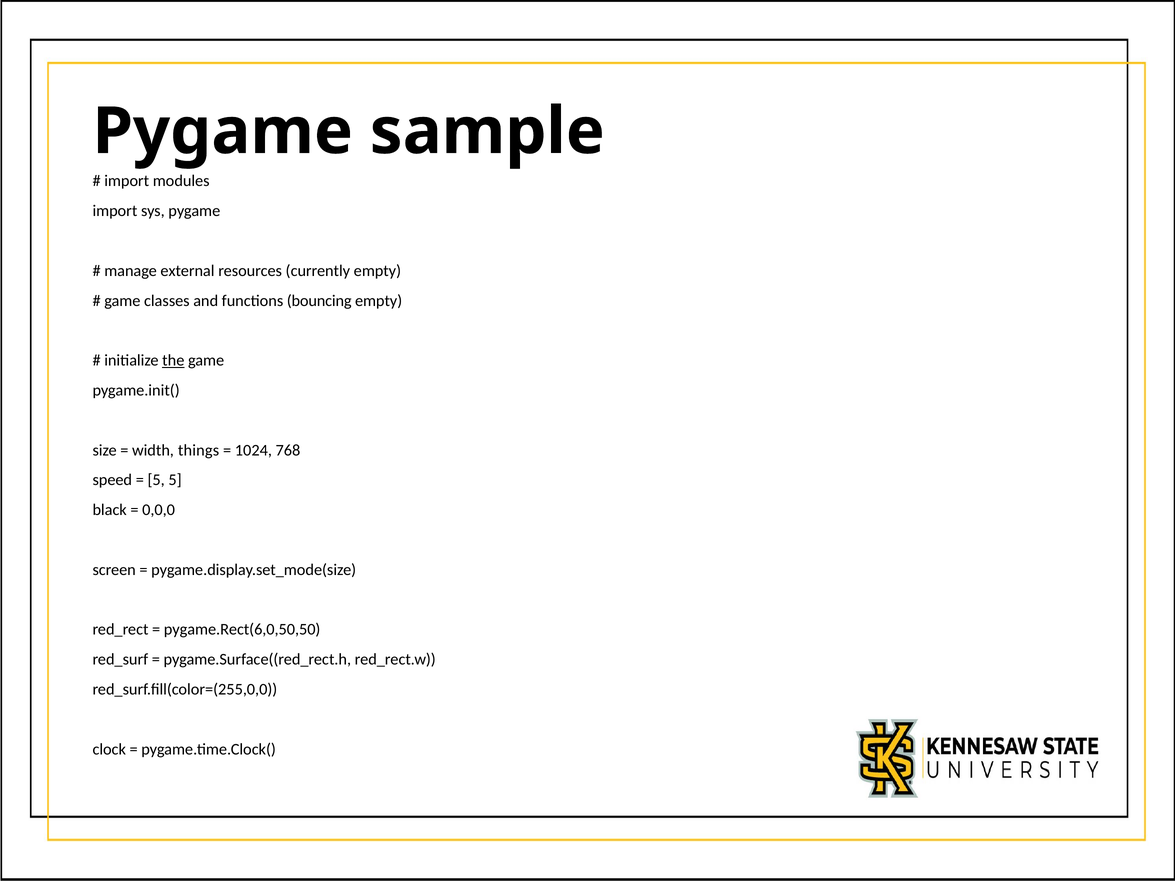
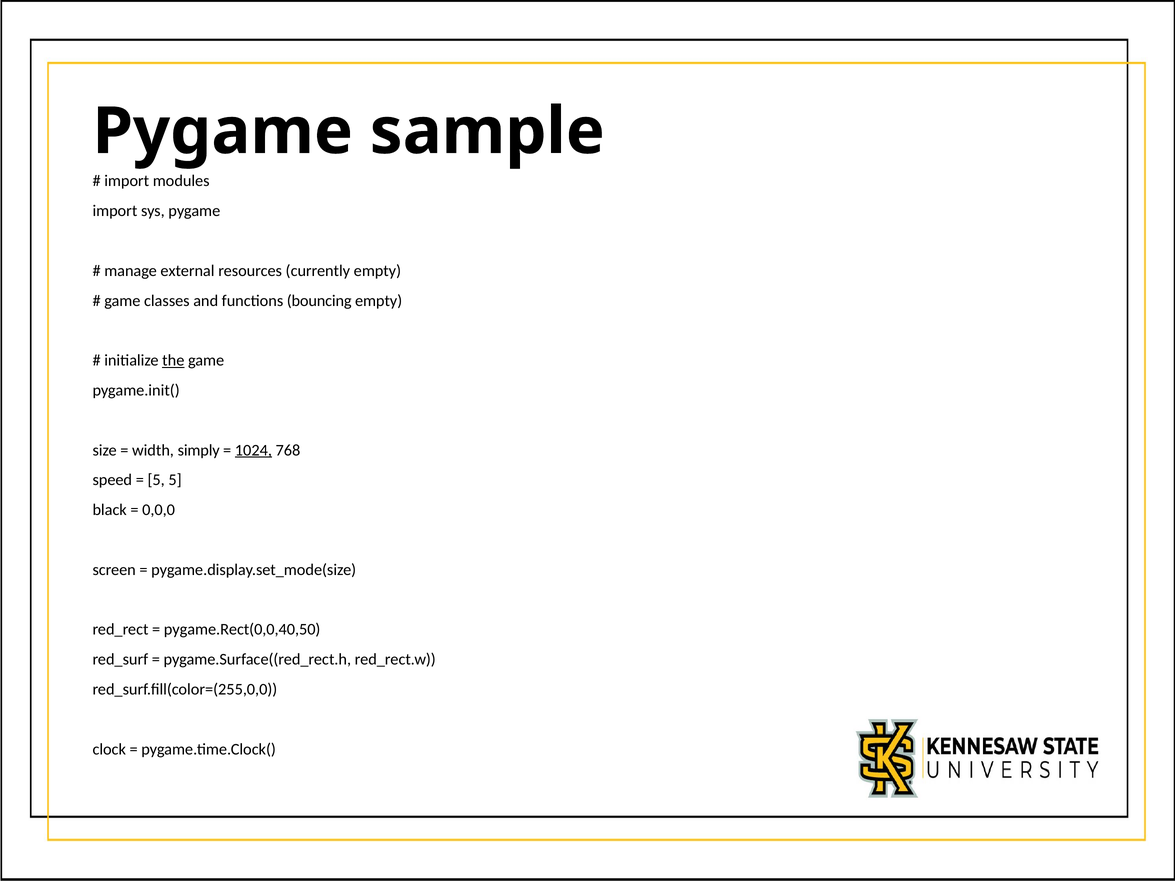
things: things -> simply
1024 underline: none -> present
pygame.Rect(6,0,50,50: pygame.Rect(6,0,50,50 -> pygame.Rect(0,0,40,50
